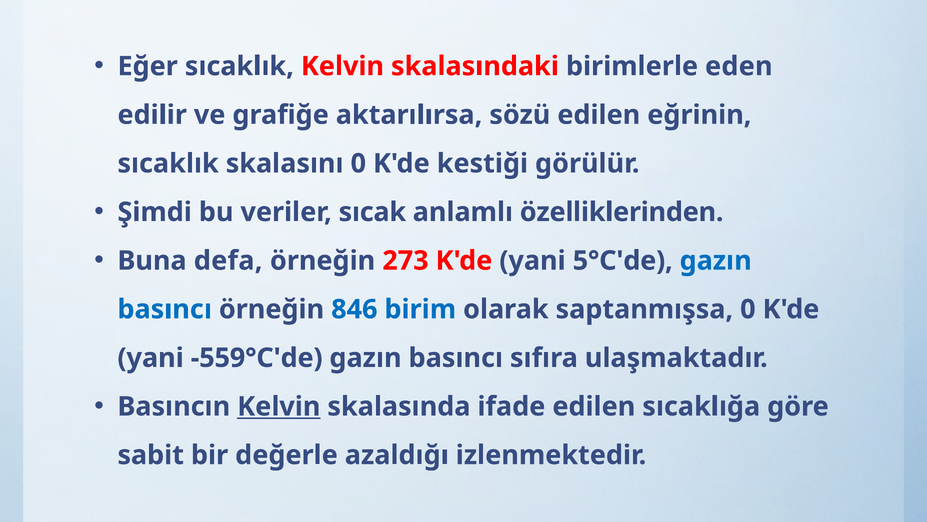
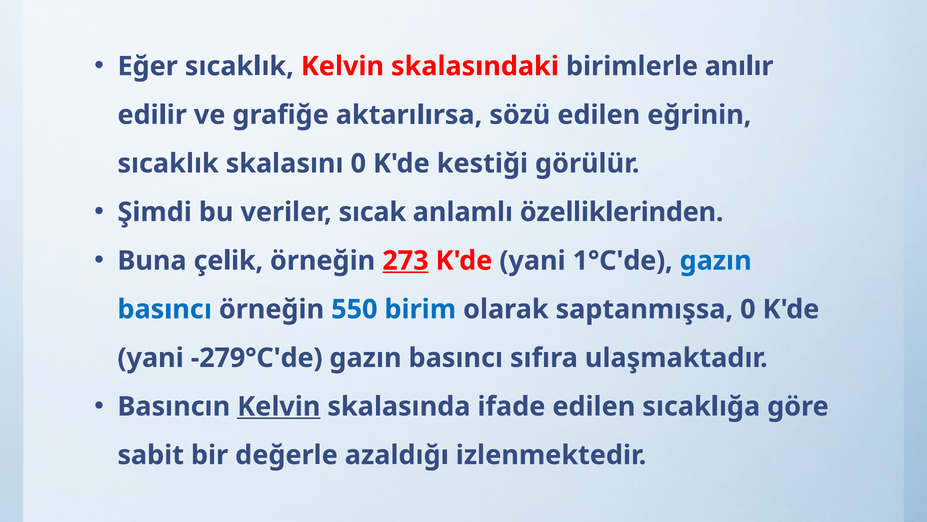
eden: eden -> anılır
defa: defa -> çelik
273 underline: none -> present
5°C'de: 5°C'de -> 1°C'de
846: 846 -> 550
-559°C'de: -559°C'de -> -279°C'de
